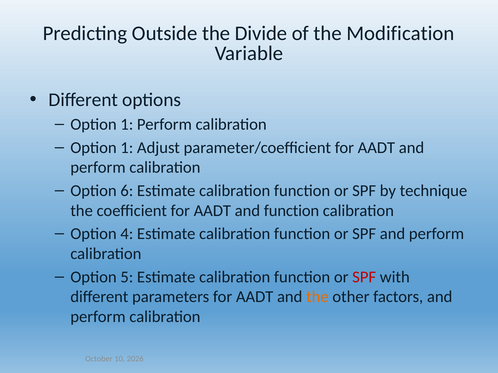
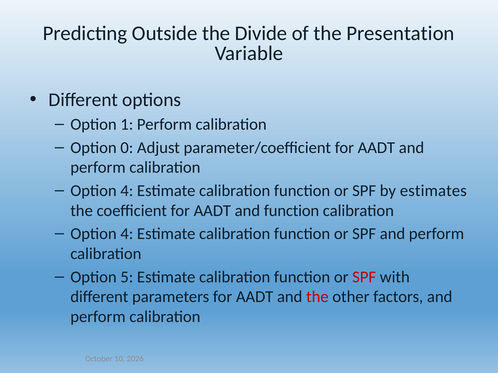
Modification: Modification -> Presentation
1 at (127, 148): 1 -> 0
6 at (127, 191): 6 -> 4
technique: technique -> estimates
the at (317, 297) colour: orange -> red
